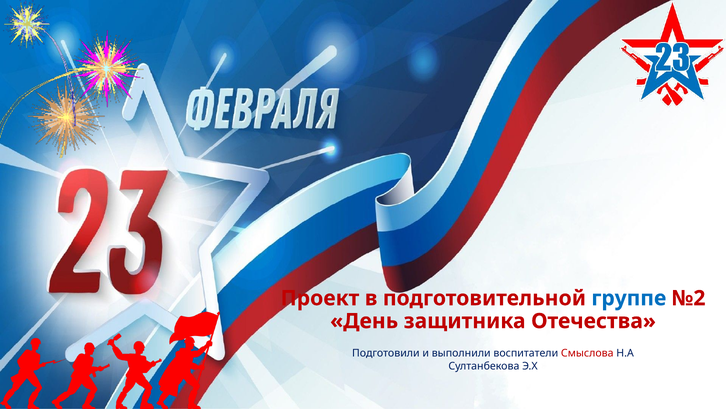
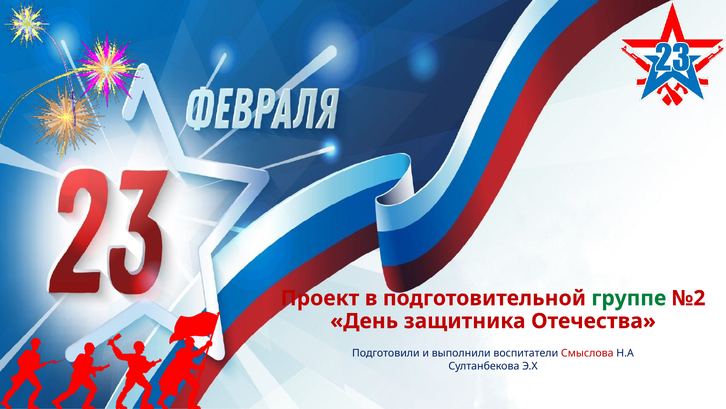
группе colour: blue -> green
